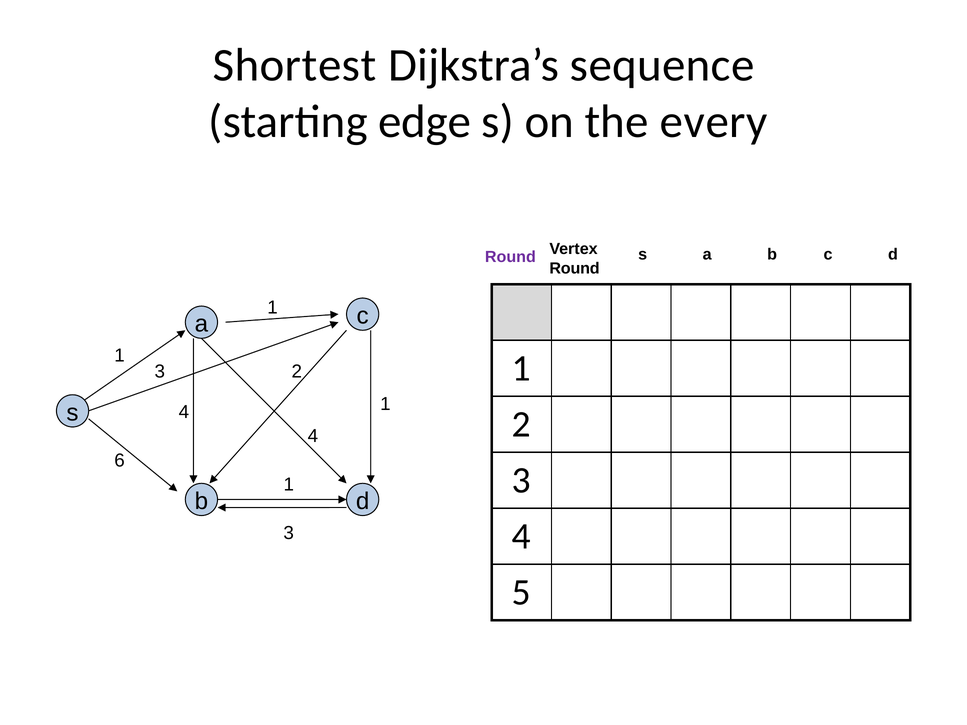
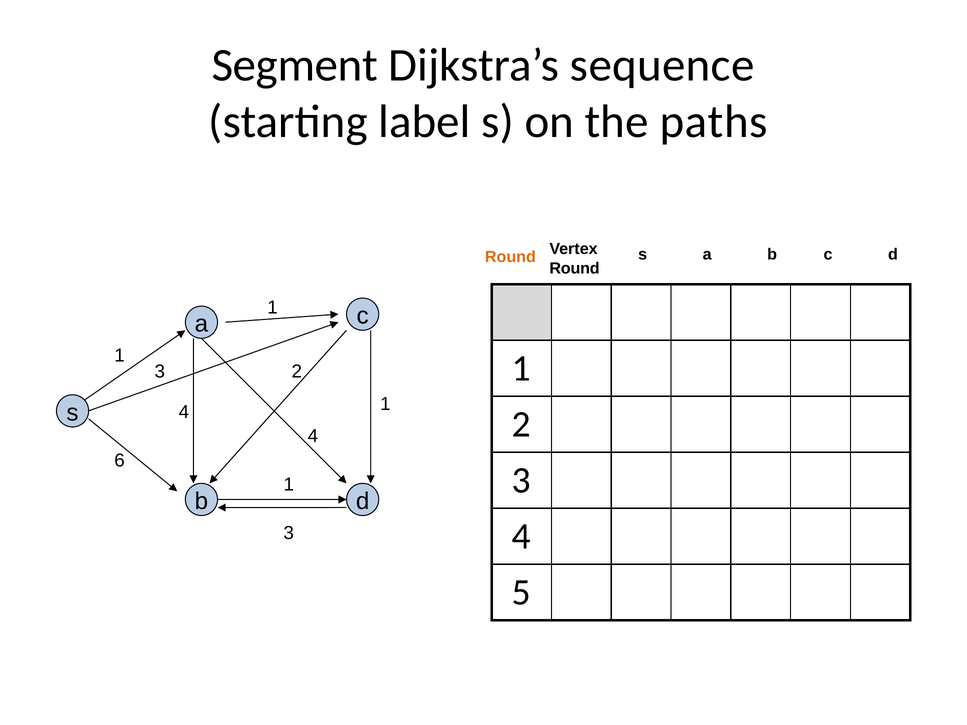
Shortest: Shortest -> Segment
edge: edge -> label
every: every -> paths
Round at (510, 257) colour: purple -> orange
